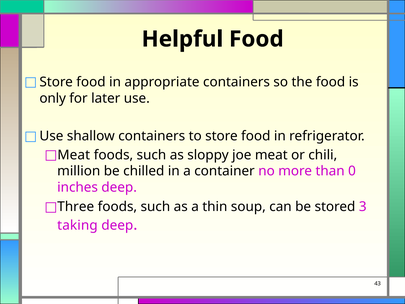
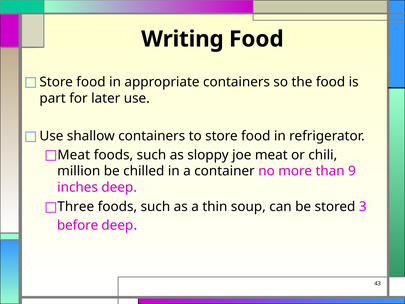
Helpful: Helpful -> Writing
only: only -> part
0: 0 -> 9
taking: taking -> before
